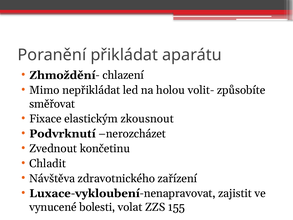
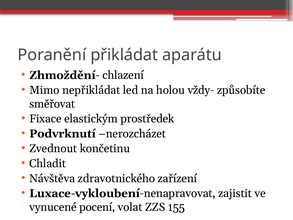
volit-: volit- -> vždy-
zkousnout: zkousnout -> prostředek
bolesti: bolesti -> pocení
